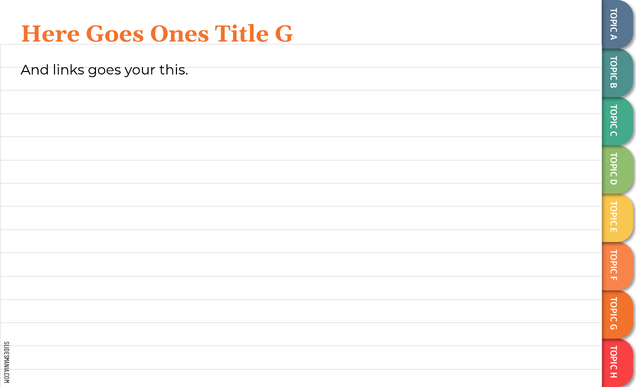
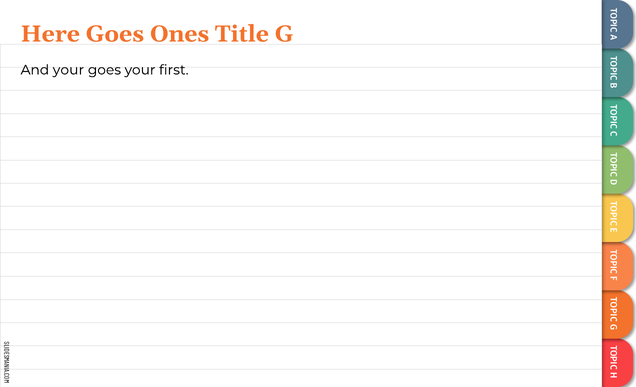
And links: links -> your
this: this -> first
